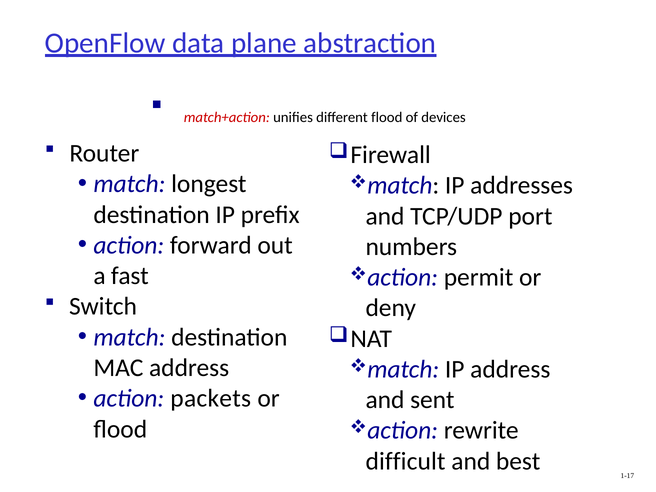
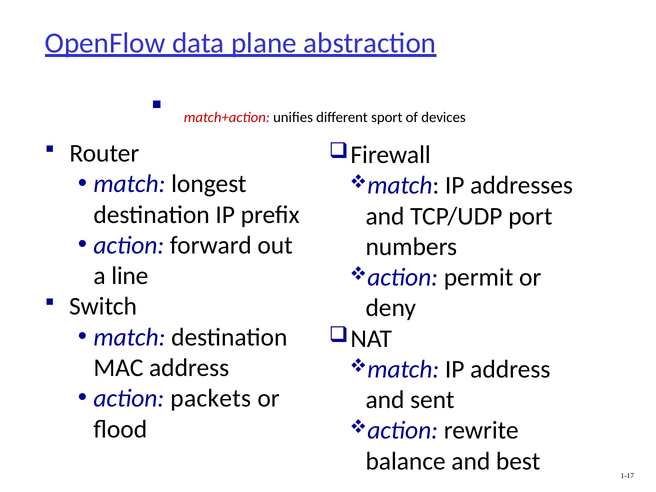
different flood: flood -> sport
fast: fast -> line
difficult: difficult -> balance
